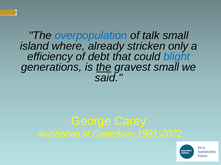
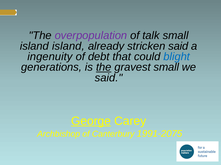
overpopulation colour: blue -> purple
island where: where -> island
stricken only: only -> said
efficiency: efficiency -> ingenuity
George underline: none -> present
1991-2072: 1991-2072 -> 1991-2075
